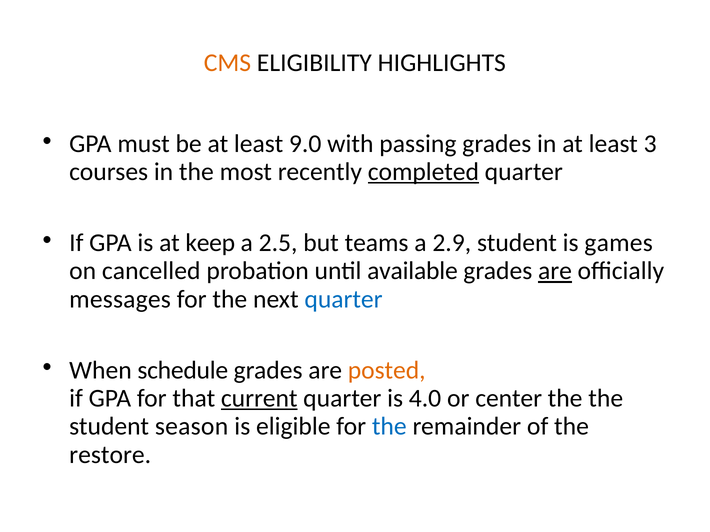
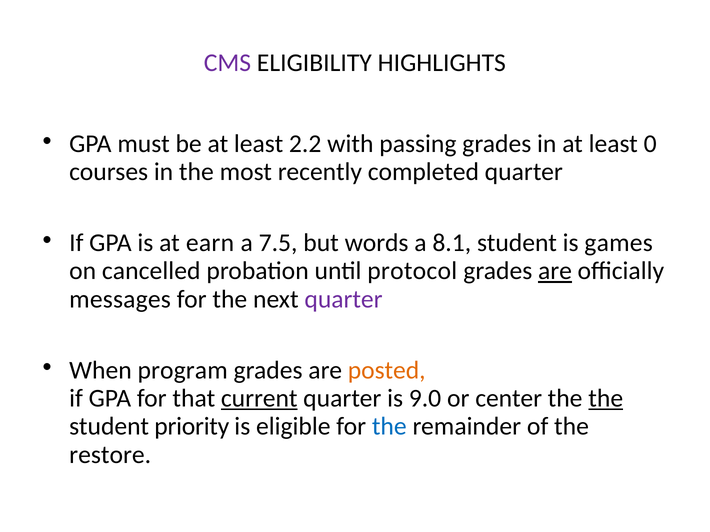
CMS colour: orange -> purple
9.0: 9.0 -> 2.2
3: 3 -> 0
completed underline: present -> none
keep: keep -> earn
2.5: 2.5 -> 7.5
teams: teams -> words
2.9: 2.9 -> 8.1
available: available -> protocol
quarter at (344, 299) colour: blue -> purple
schedule: schedule -> program
4.0: 4.0 -> 9.0
the at (606, 399) underline: none -> present
season: season -> priority
